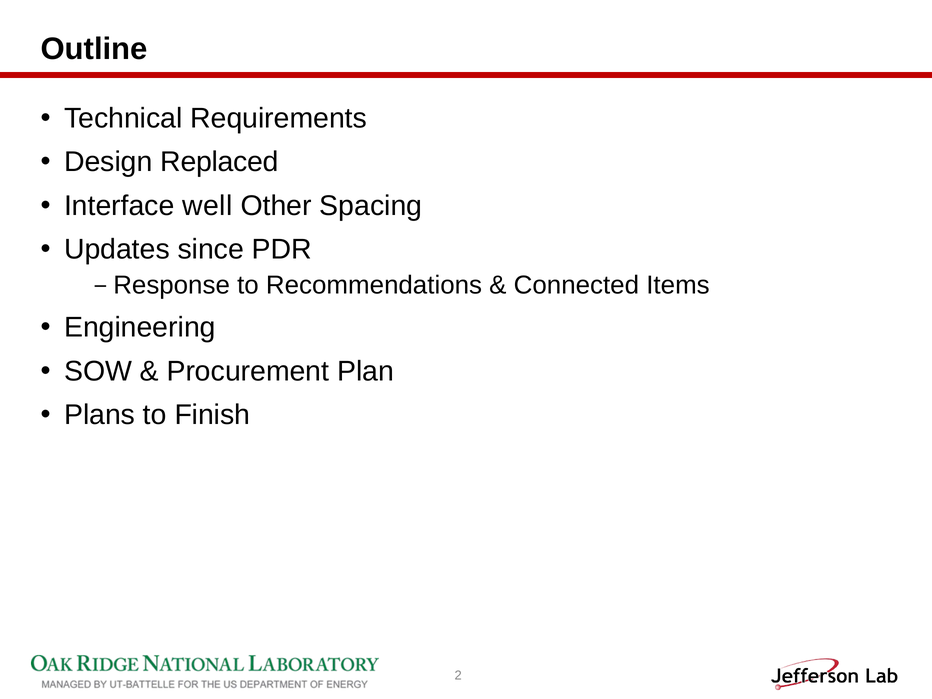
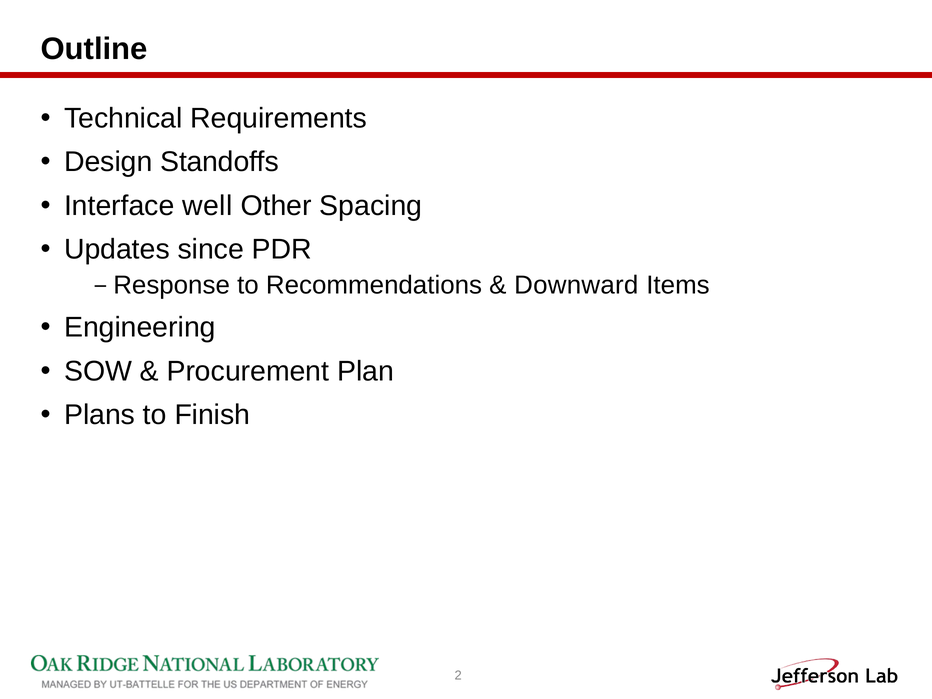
Replaced: Replaced -> Standoffs
Connected: Connected -> Downward
